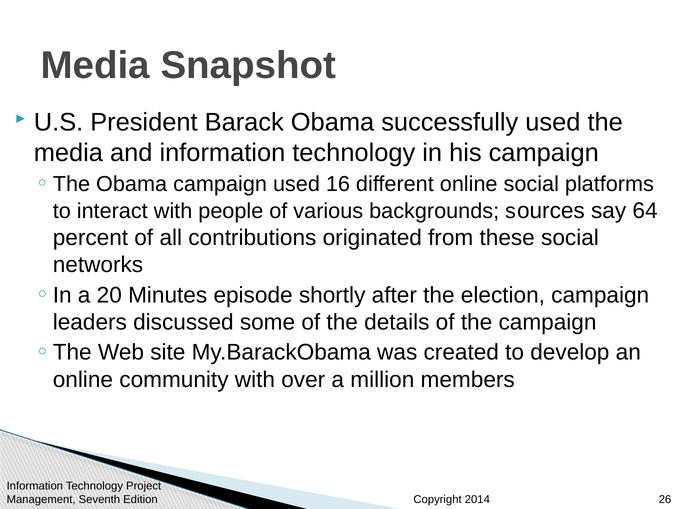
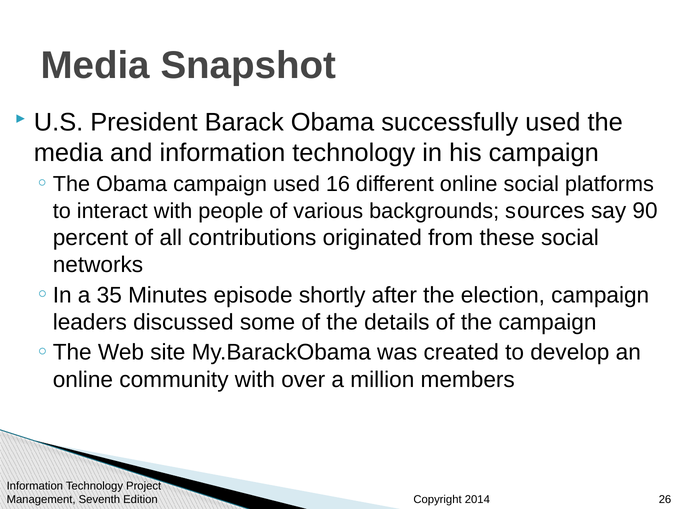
64: 64 -> 90
20: 20 -> 35
